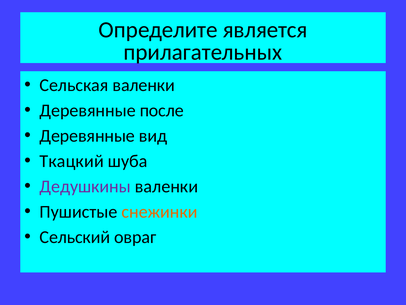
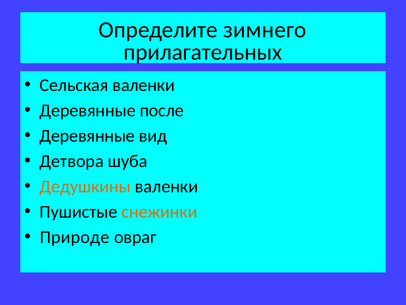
является: является -> зимнего
Ткацкий: Ткацкий -> Детвора
Дедушкины colour: purple -> orange
Сельский: Сельский -> Природе
